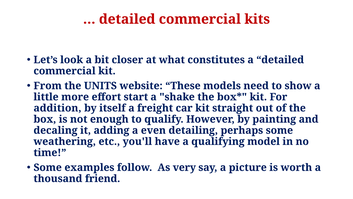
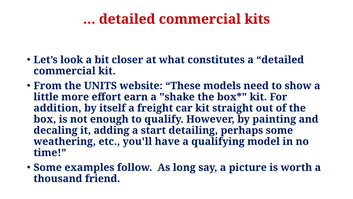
start: start -> earn
even: even -> start
very: very -> long
